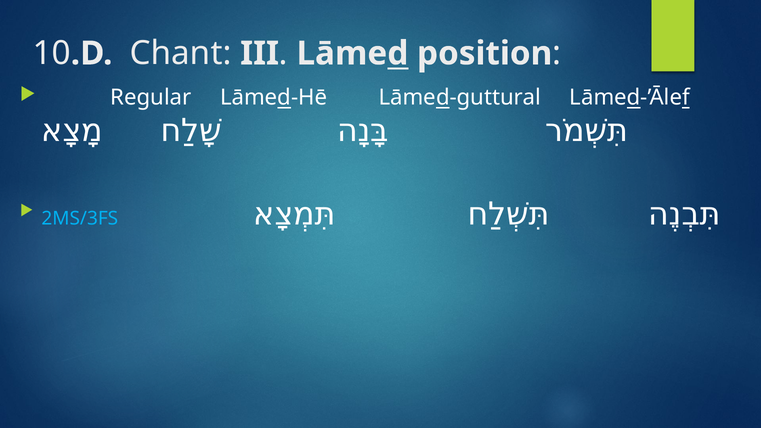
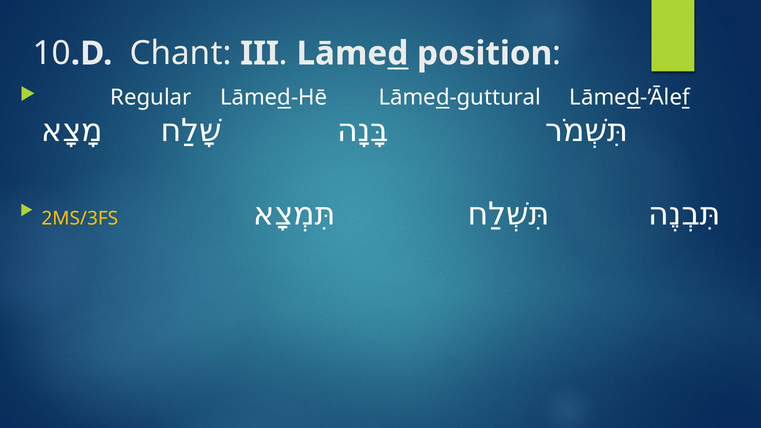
2MS/3FS colour: light blue -> yellow
